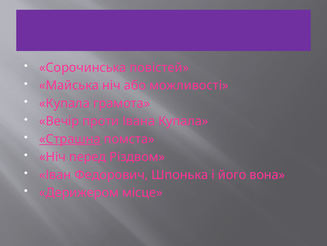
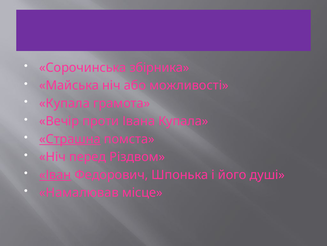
Сорочинська повістей: повістей -> збірника
Іван underline: none -> present
вона: вона -> душі
Дерижером: Дерижером -> Намалював
